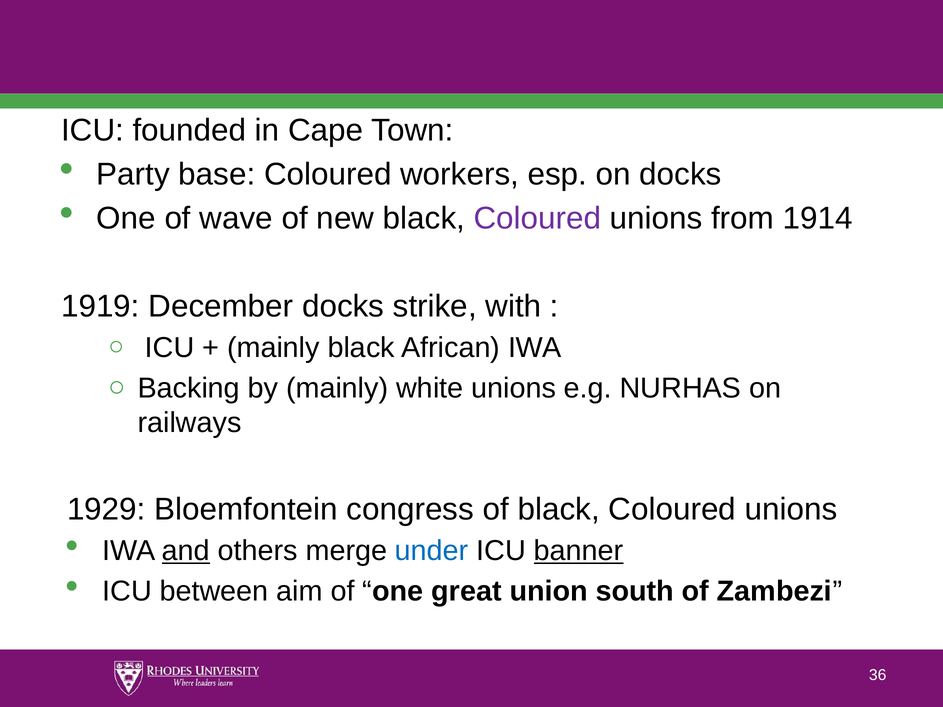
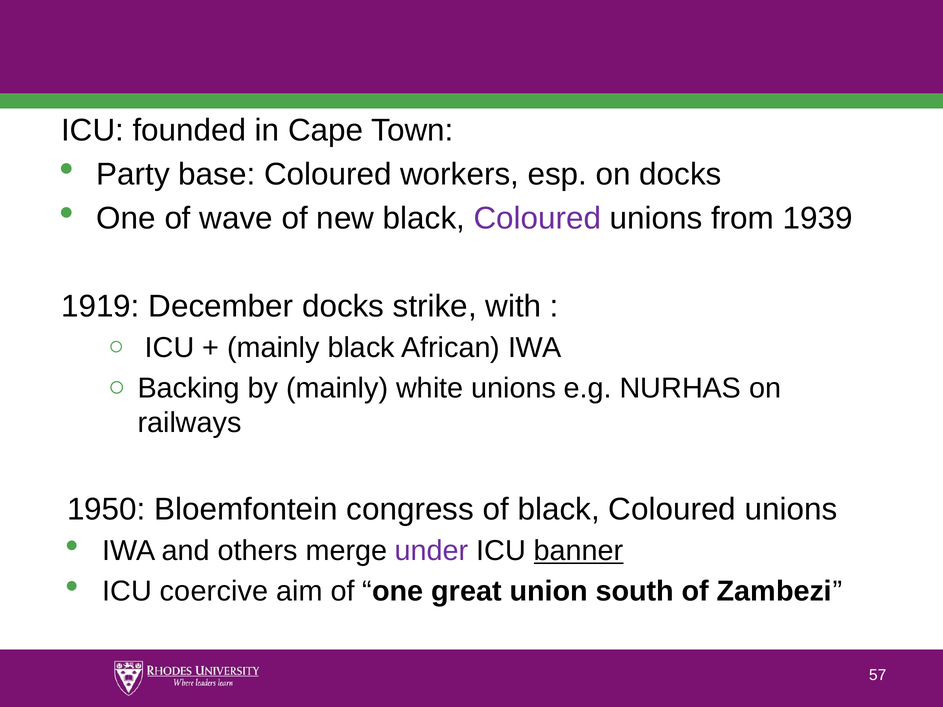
1914: 1914 -> 1939
1929: 1929 -> 1950
and underline: present -> none
under colour: blue -> purple
between: between -> coercive
36: 36 -> 57
